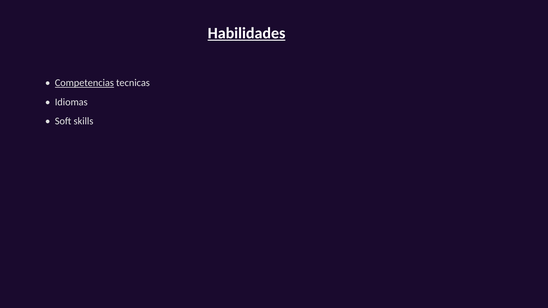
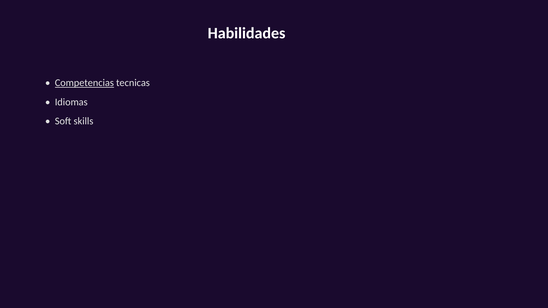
Habilidades underline: present -> none
